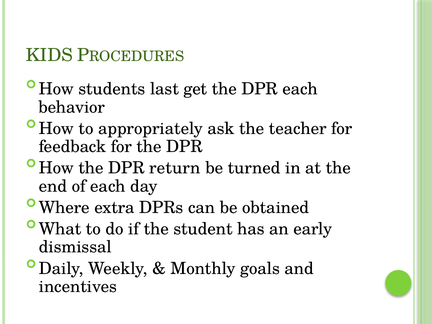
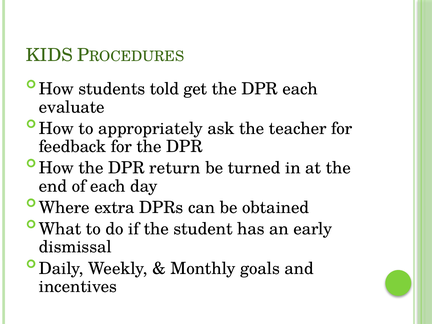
last: last -> told
behavior: behavior -> evaluate
